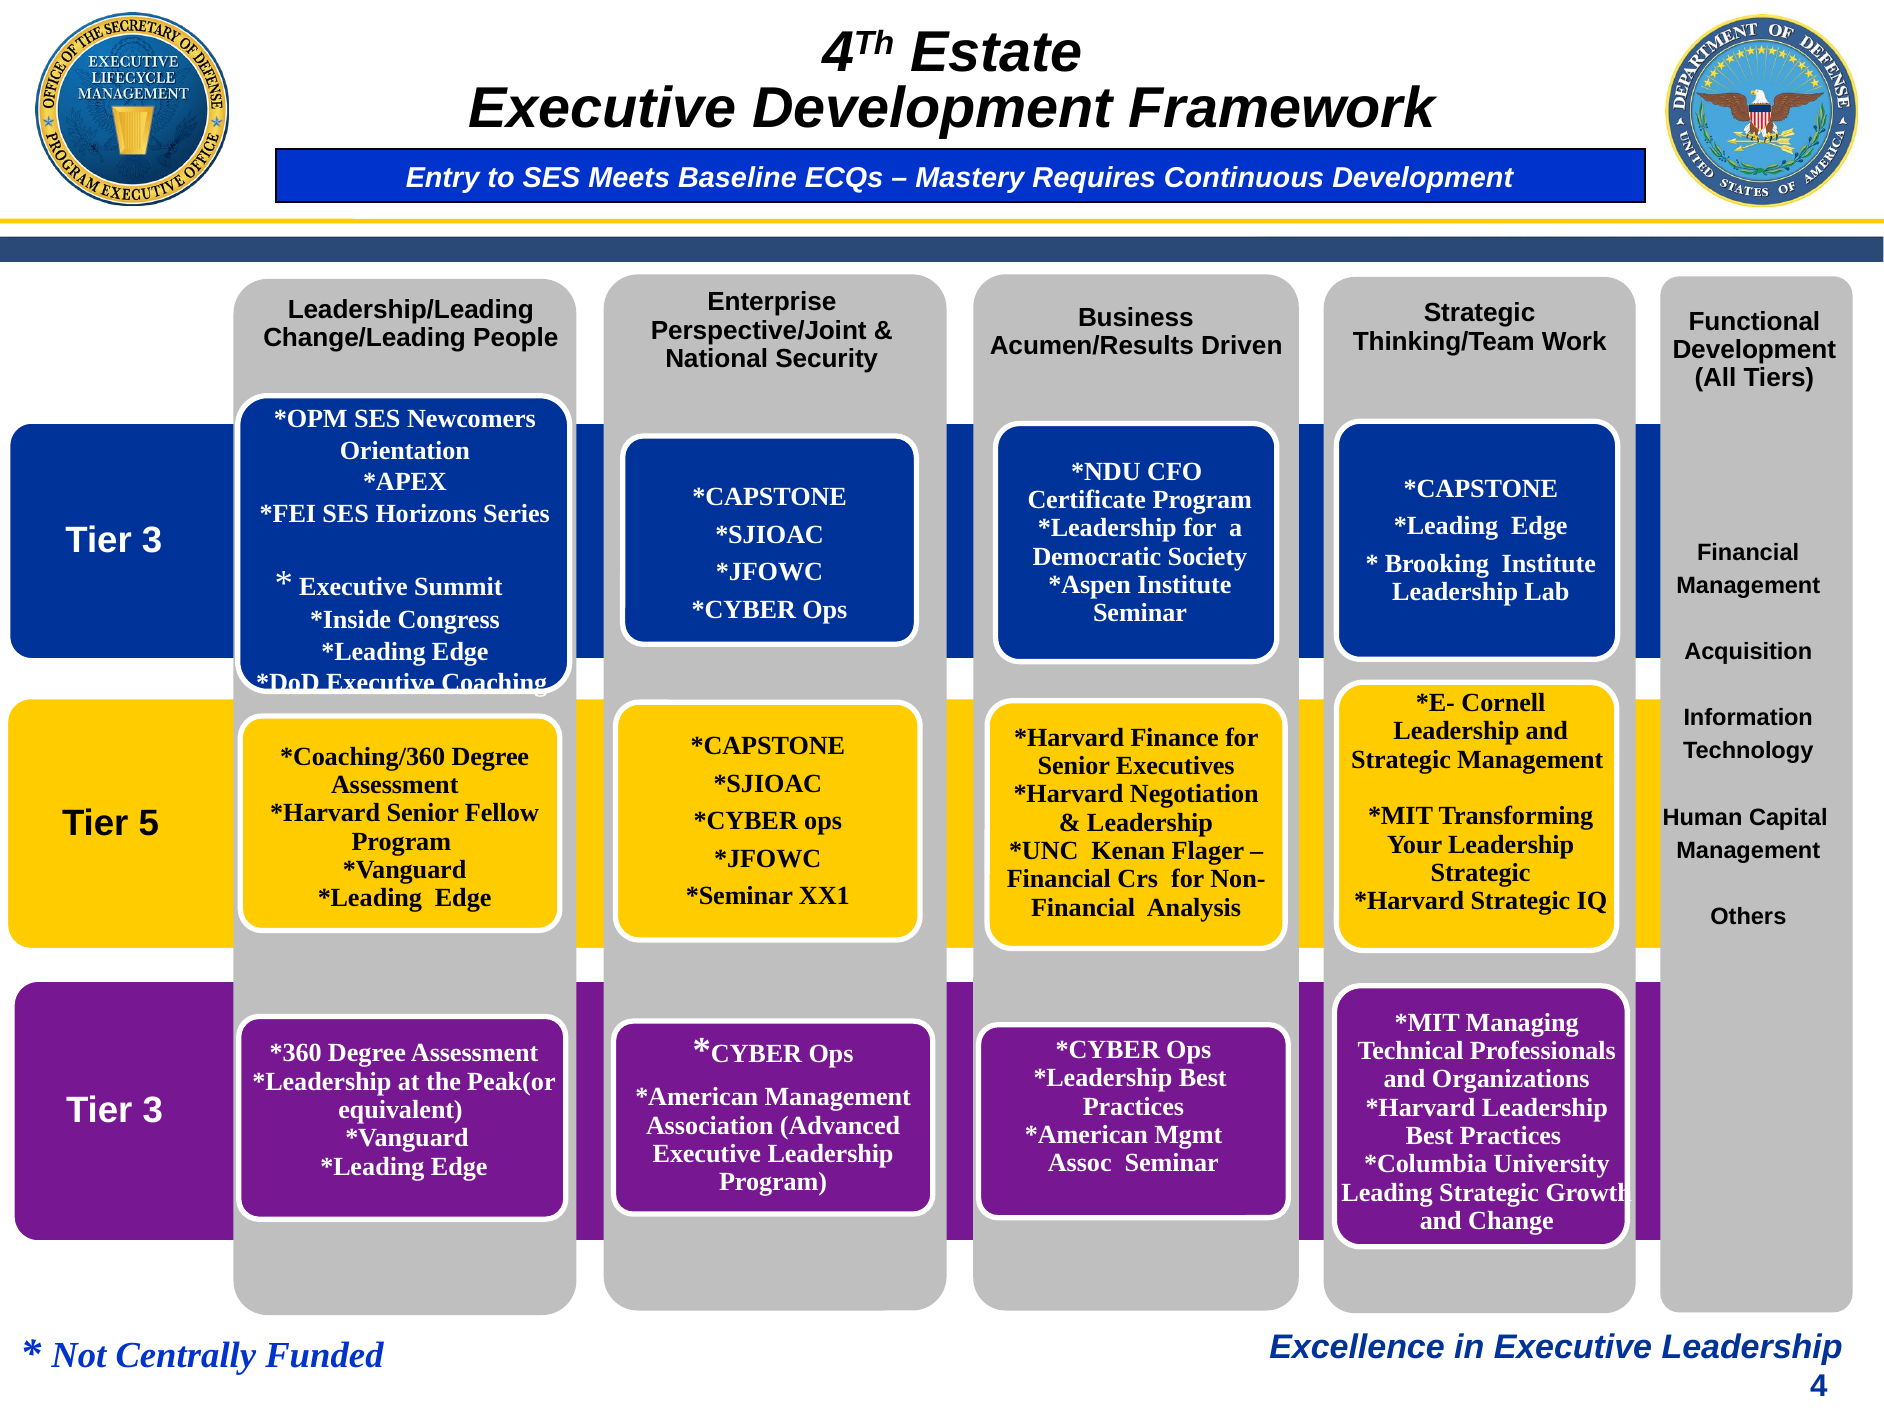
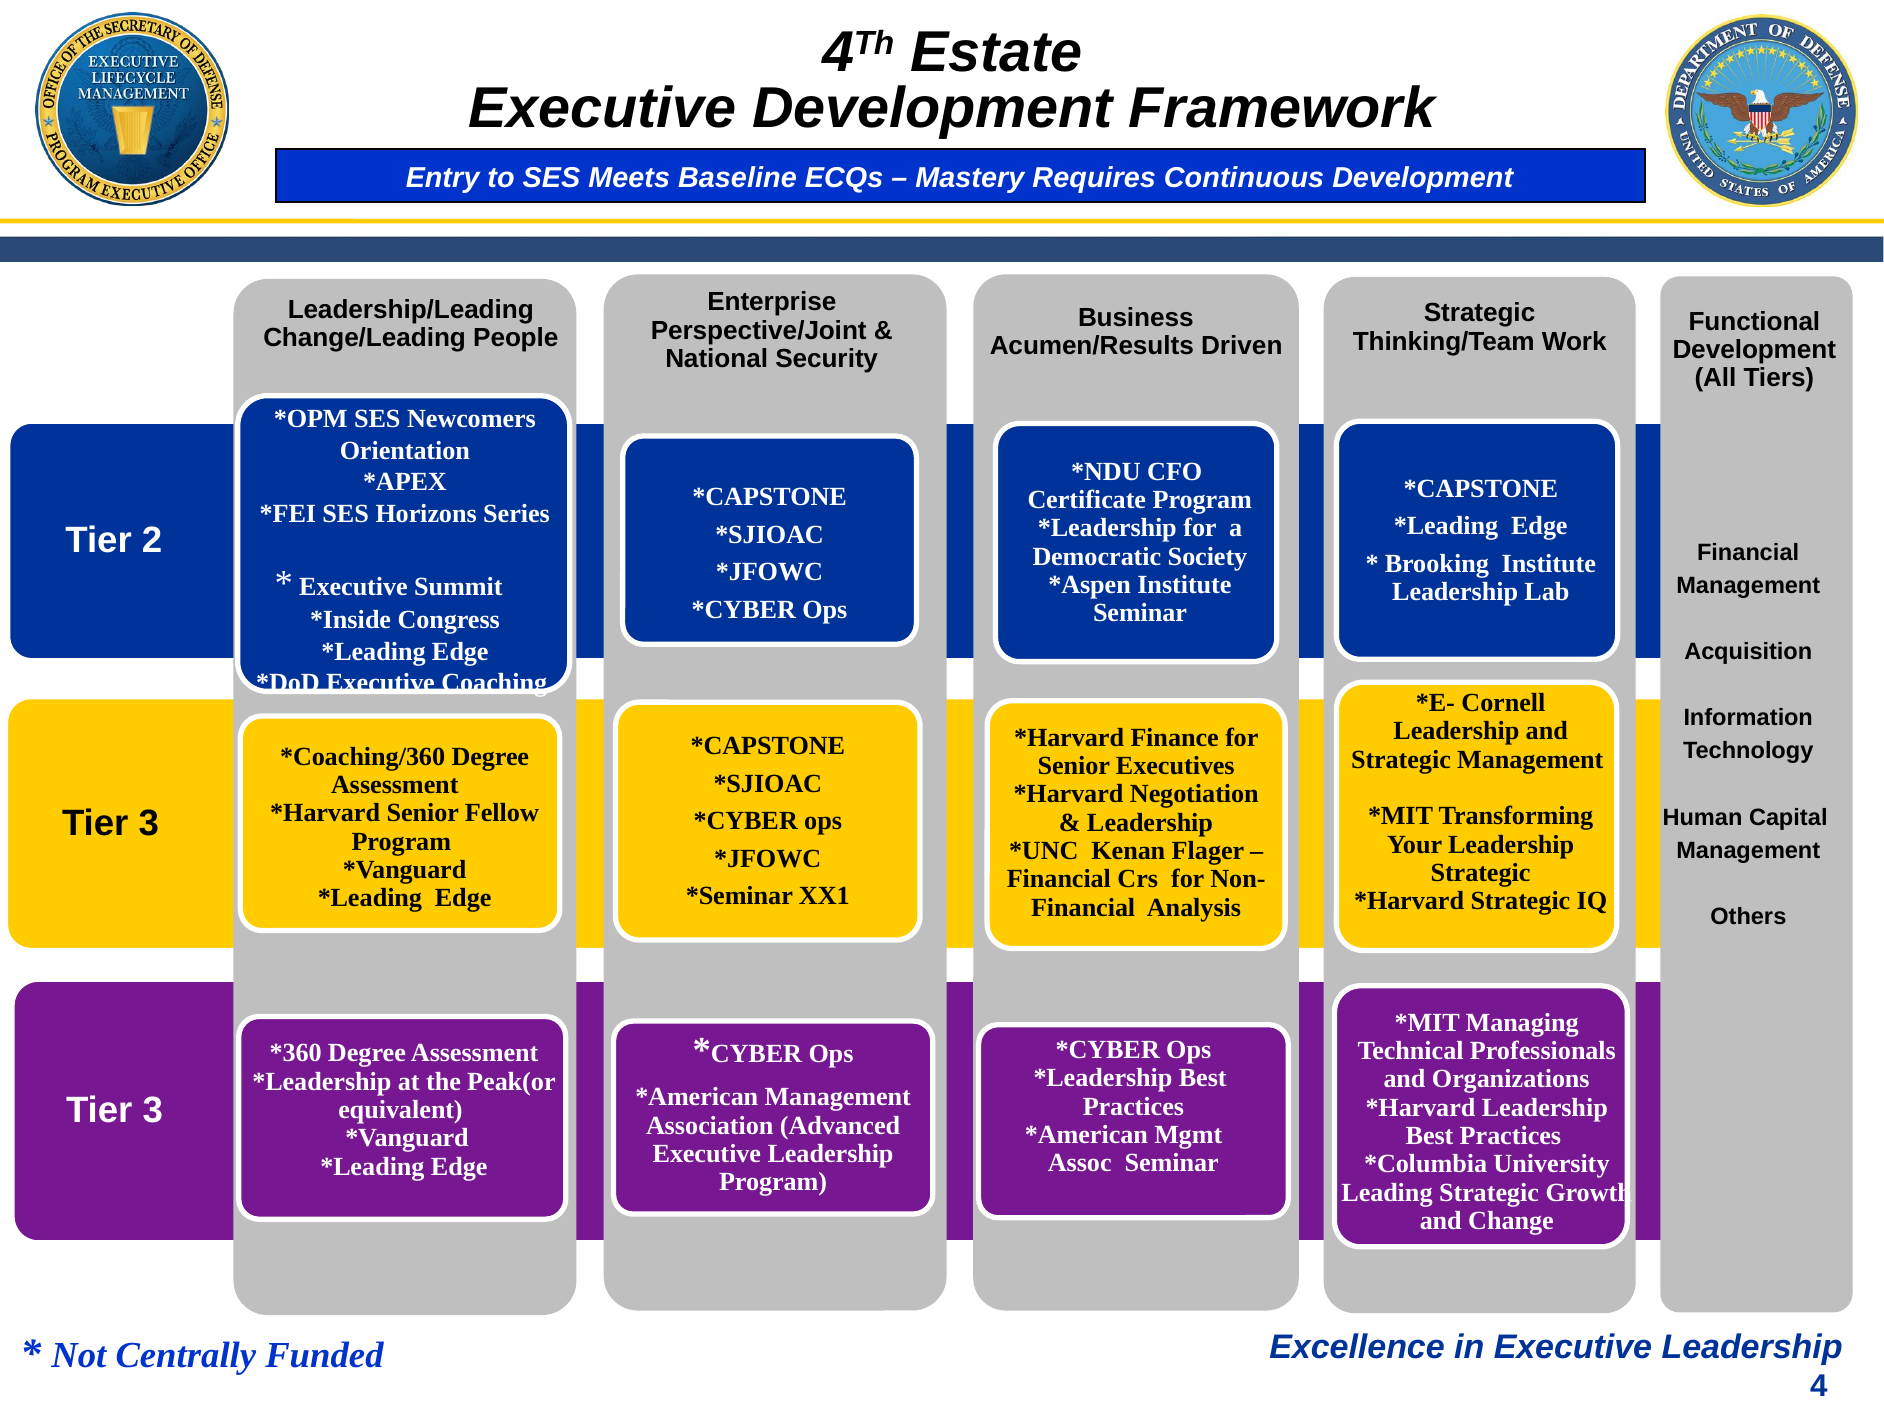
3 at (152, 541): 3 -> 2
5 at (149, 823): 5 -> 3
